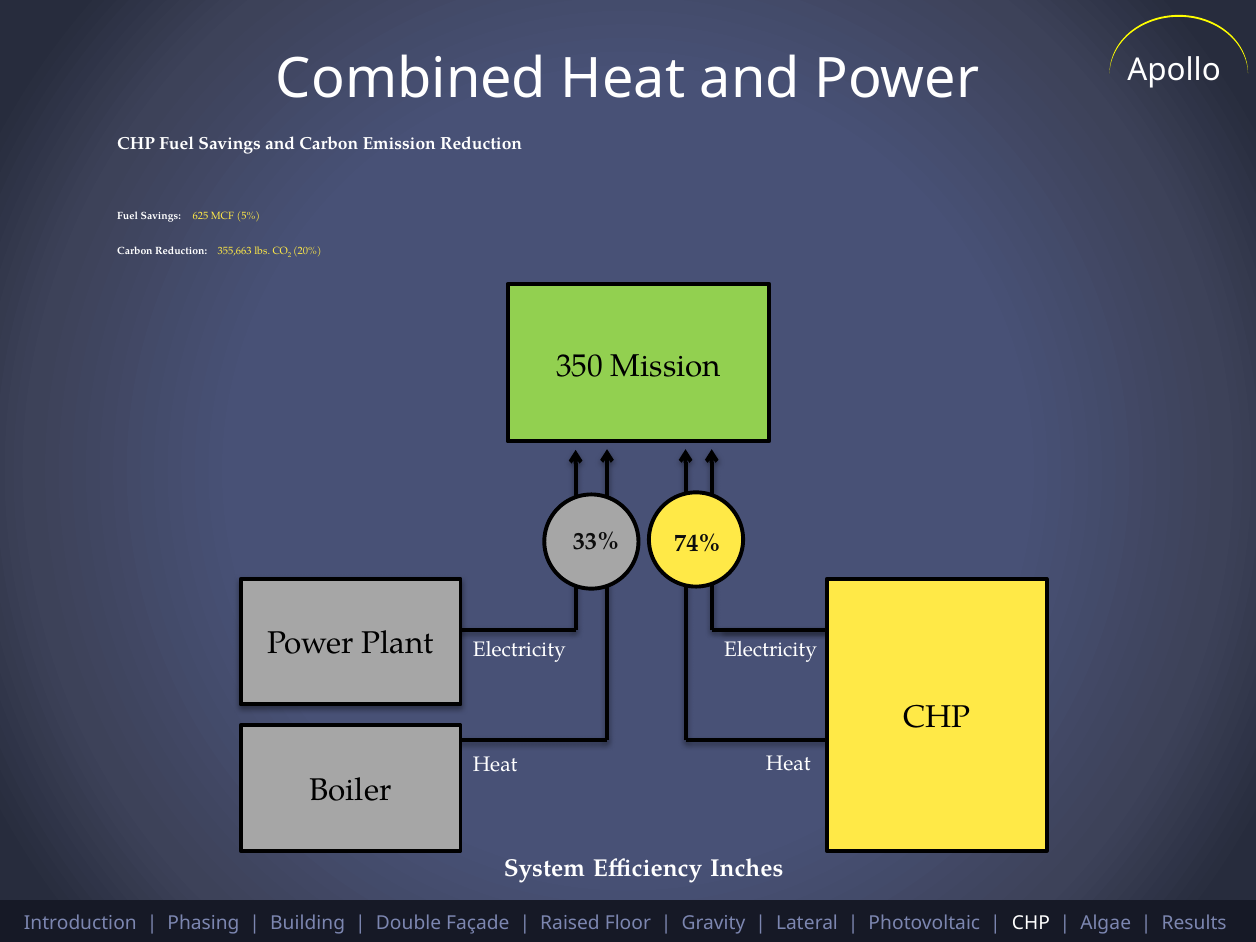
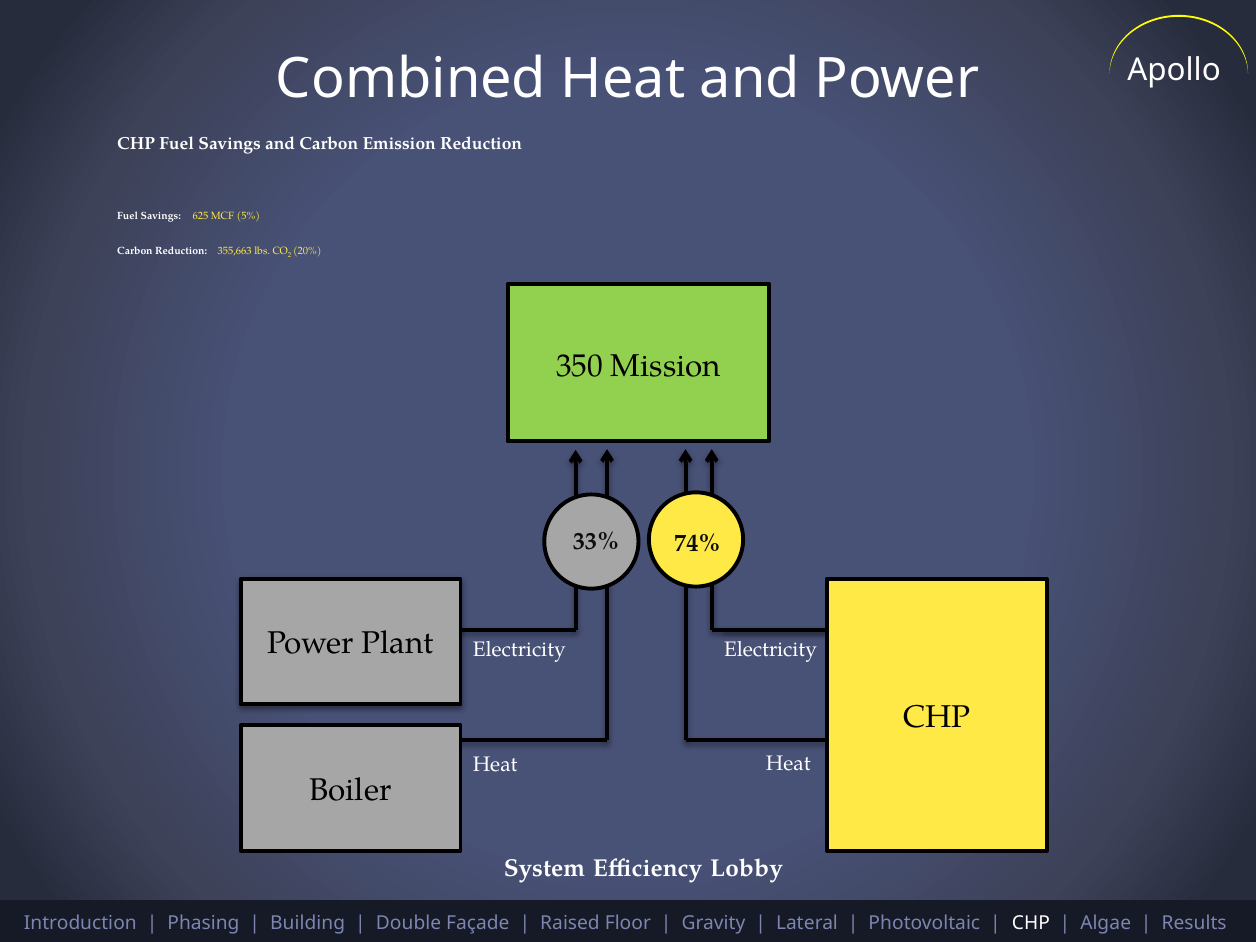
Inches: Inches -> Lobby
